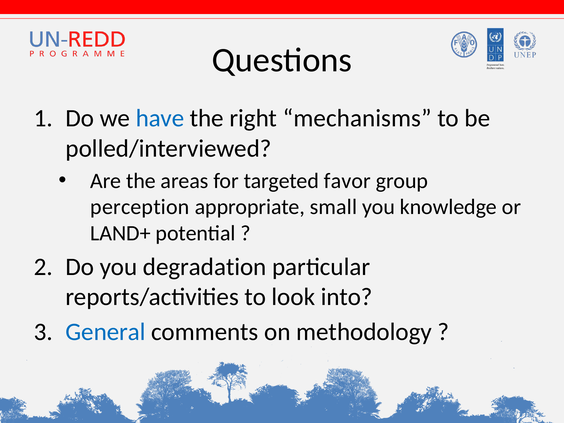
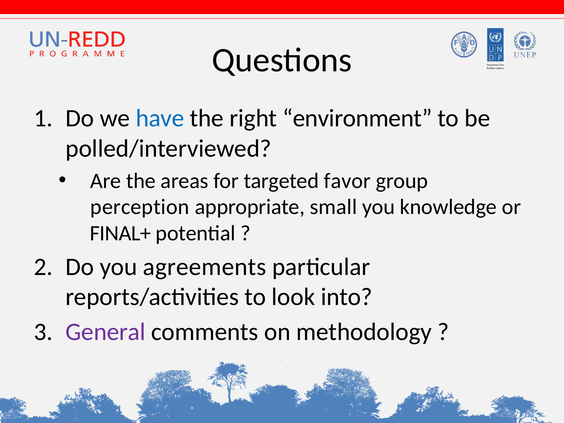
mechanisms: mechanisms -> environment
LAND+: LAND+ -> FINAL+
degradation: degradation -> agreements
General colour: blue -> purple
